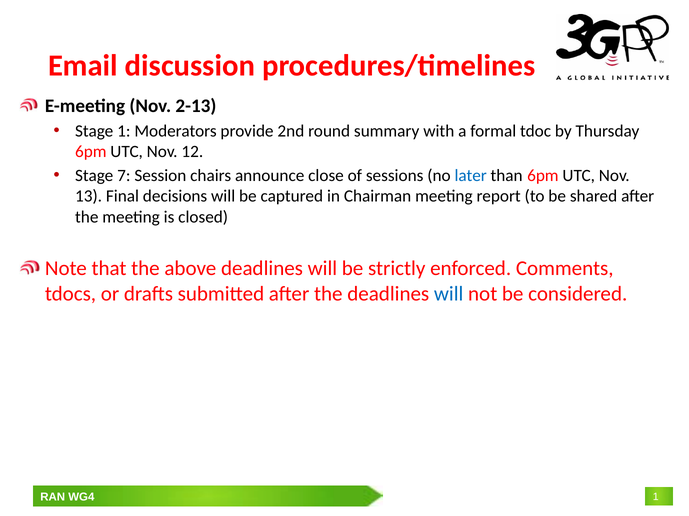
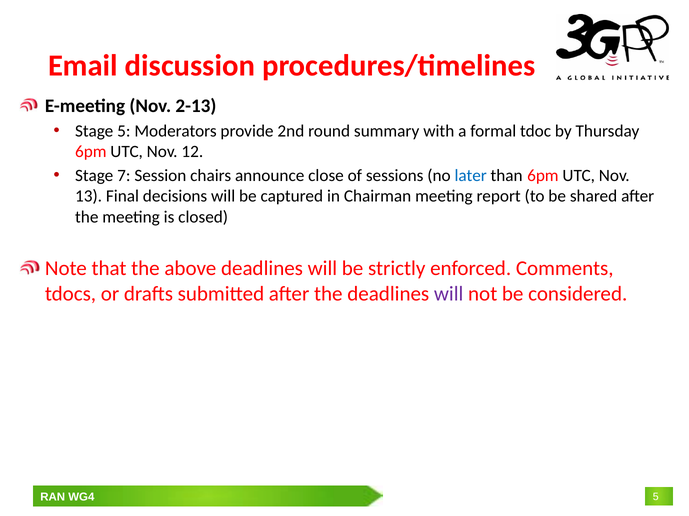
Stage 1: 1 -> 5
will at (449, 294) colour: blue -> purple
1 at (656, 498): 1 -> 5
